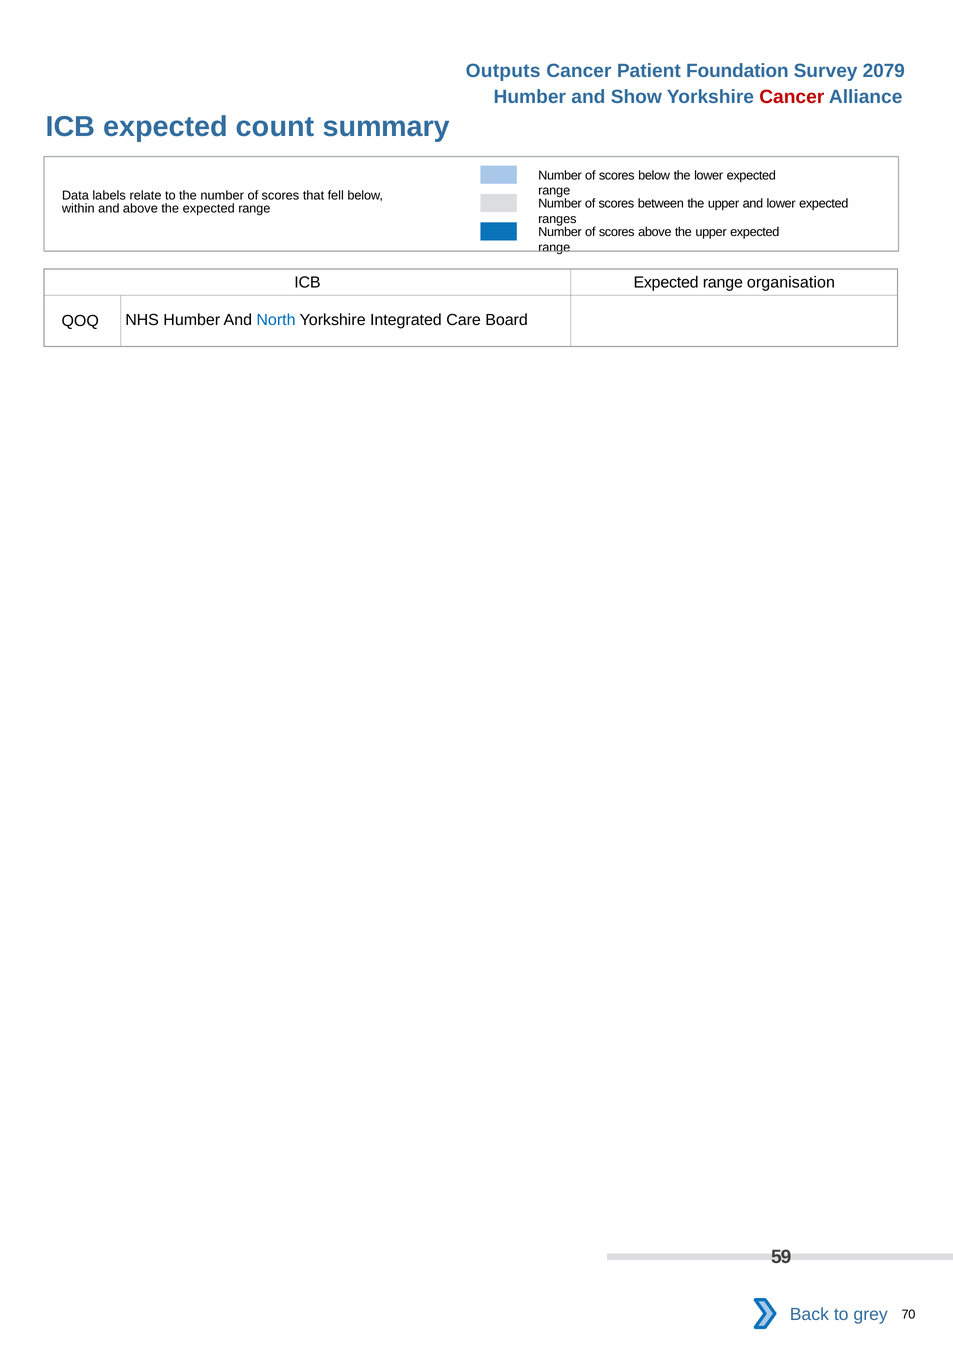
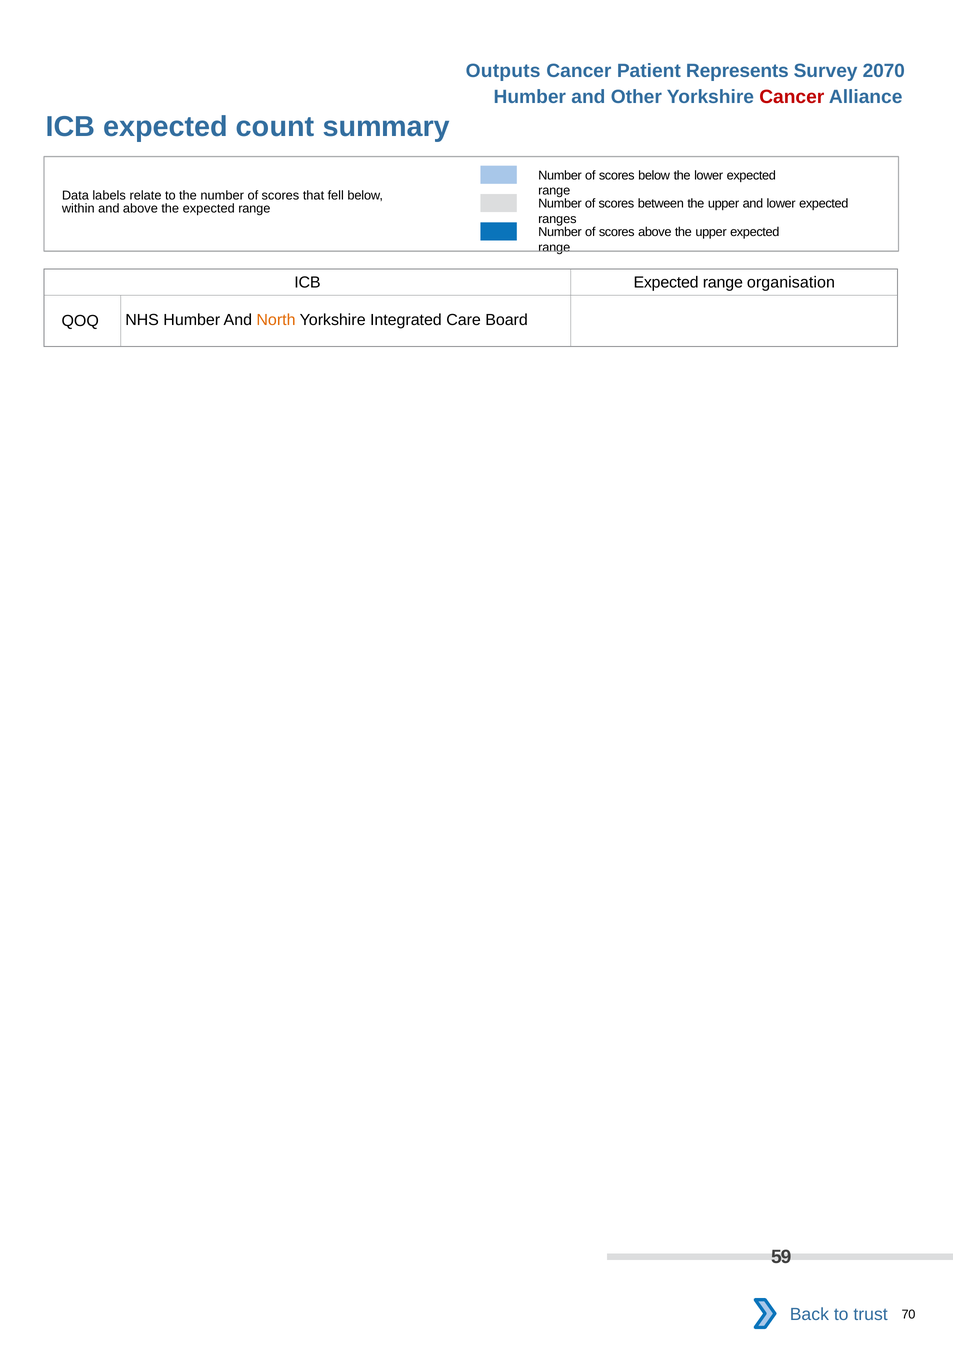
Foundation: Foundation -> Represents
2079: 2079 -> 2070
Show: Show -> Other
North colour: blue -> orange
grey: grey -> trust
